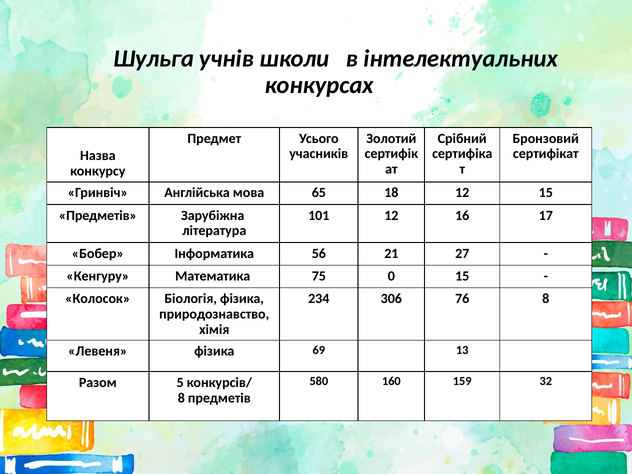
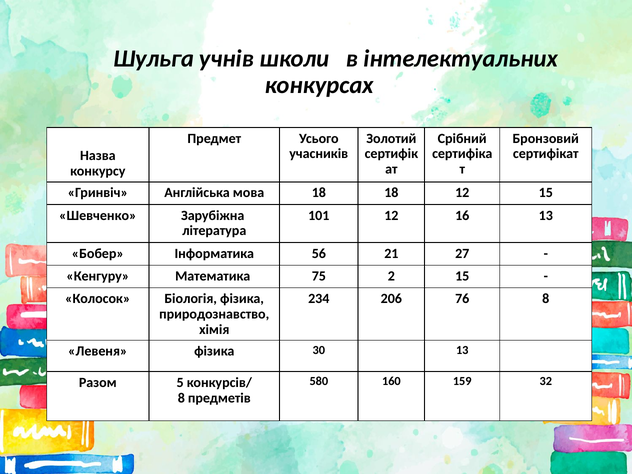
мова 65: 65 -> 18
Предметів at (98, 215): Предметів -> Шевченко
16 17: 17 -> 13
0: 0 -> 2
306: 306 -> 206
69: 69 -> 30
